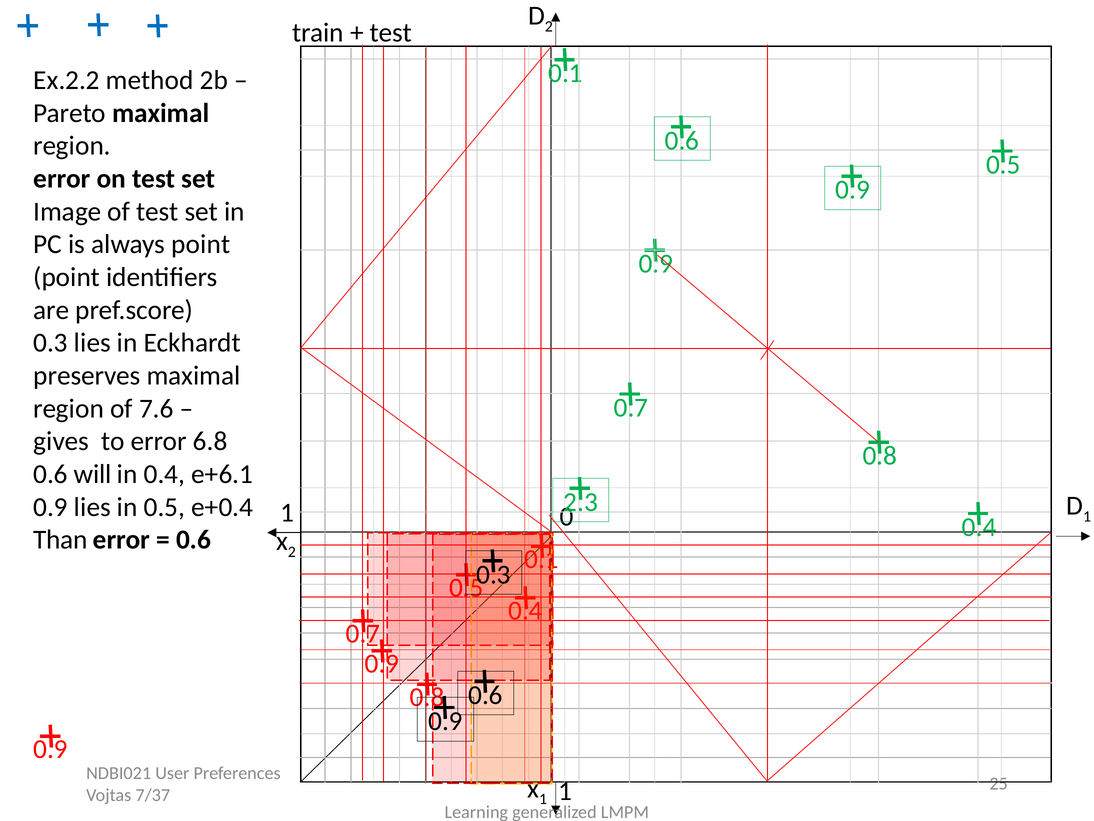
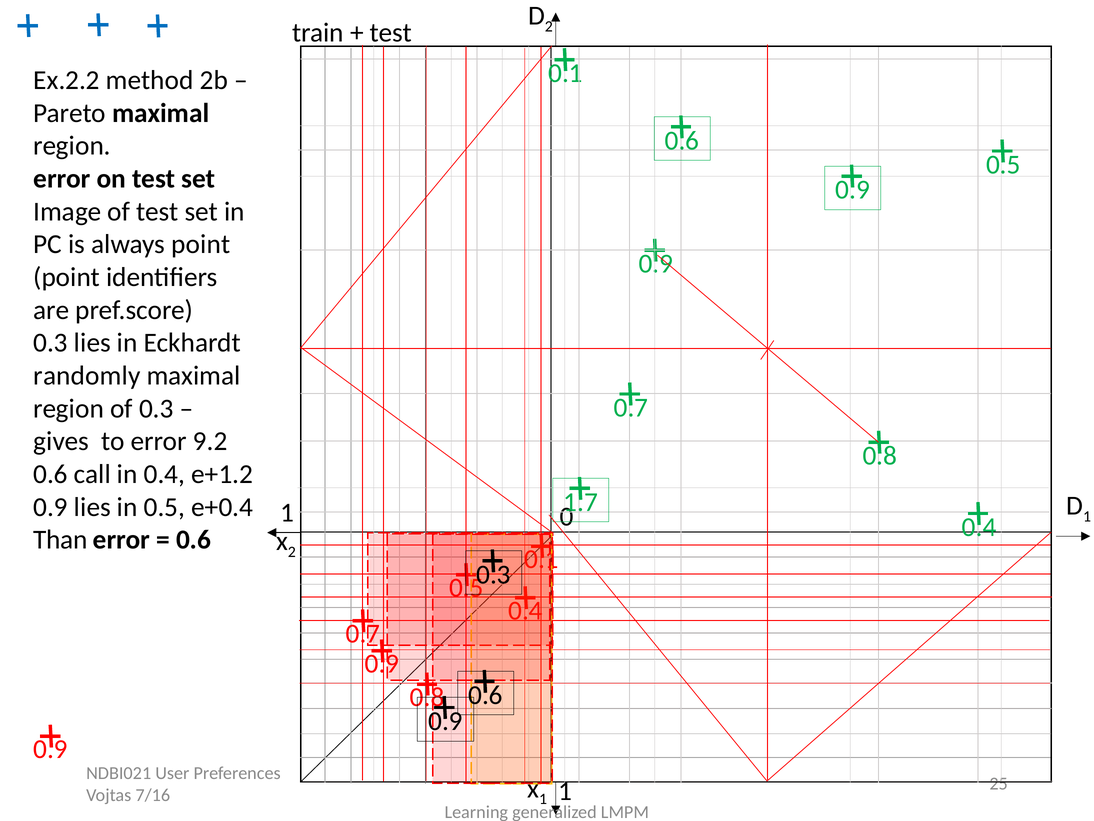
preserves: preserves -> randomly
of 7.6: 7.6 -> 0.3
6.8: 6.8 -> 9.2
will: will -> call
e+6.1: e+6.1 -> e+1.2
2.3: 2.3 -> 1.7
7/37: 7/37 -> 7/16
